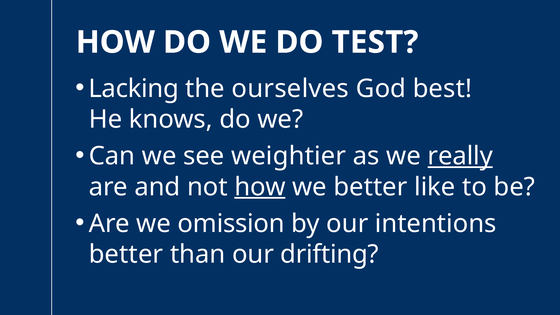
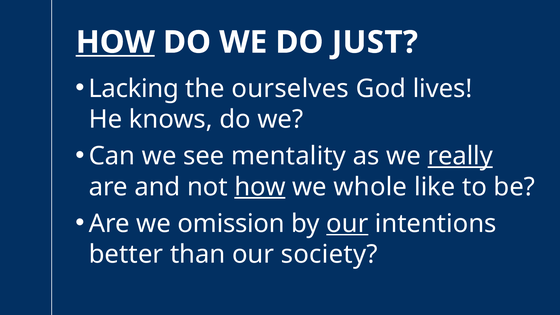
HOW at (115, 42) underline: none -> present
TEST: TEST -> JUST
best: best -> lives
weightier: weightier -> mentality
we better: better -> whole
our at (347, 224) underline: none -> present
drifting: drifting -> society
